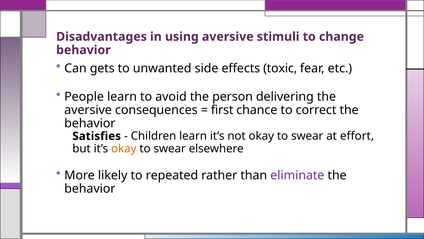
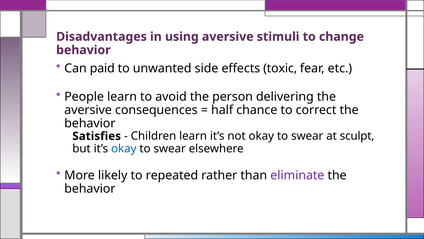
gets: gets -> paid
first: first -> half
effort: effort -> sculpt
okay at (124, 148) colour: orange -> blue
